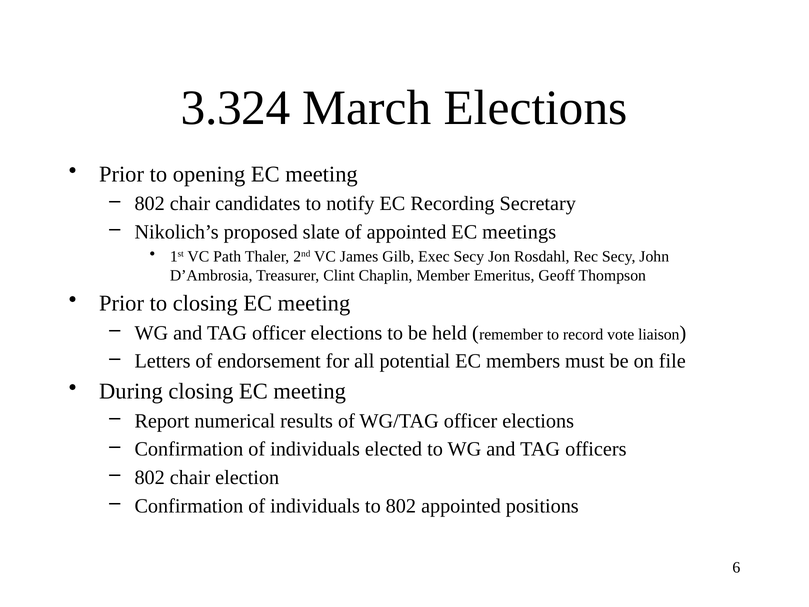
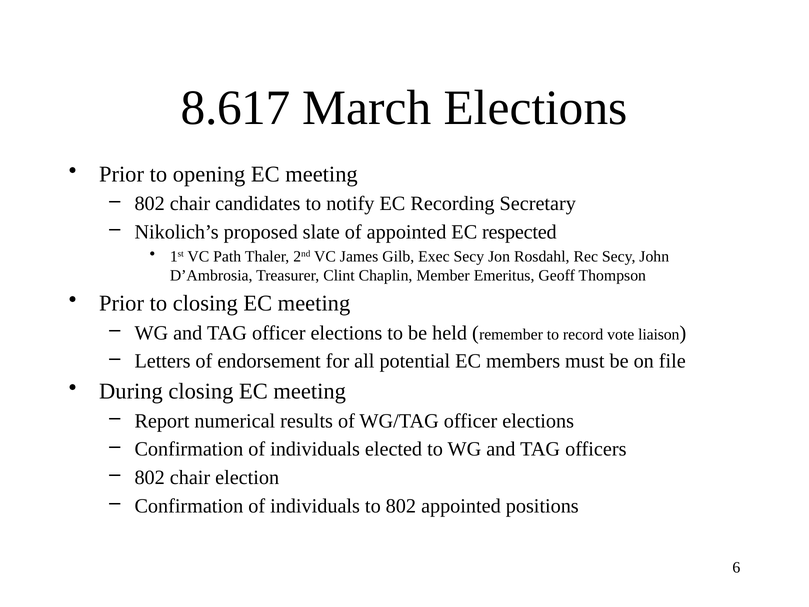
3.324: 3.324 -> 8.617
meetings: meetings -> respected
